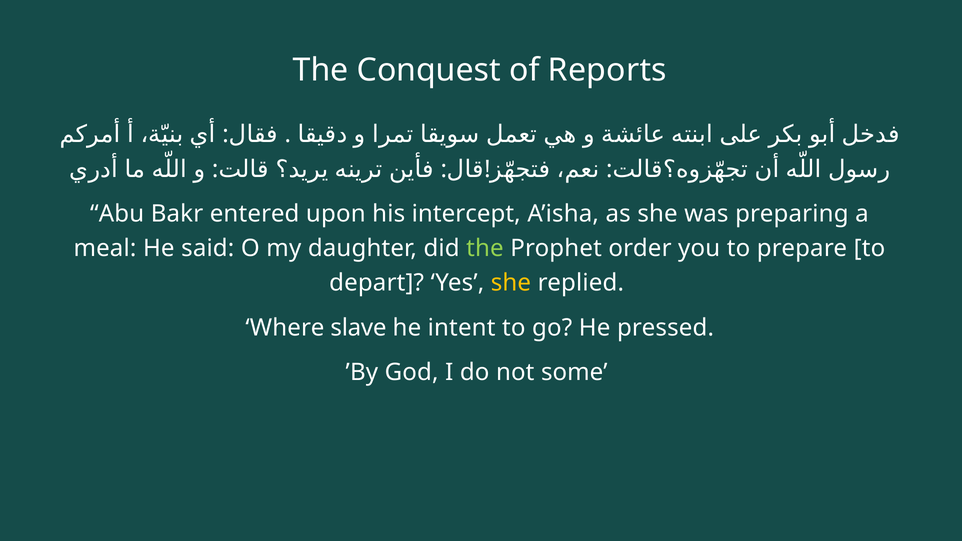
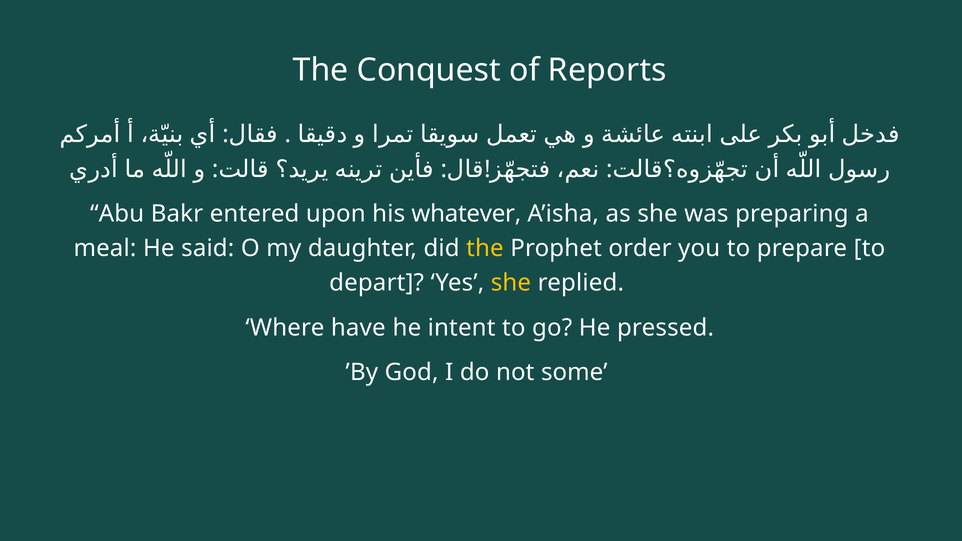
intercept: intercept -> whatever
the at (485, 248) colour: light green -> yellow
slave: slave -> have
